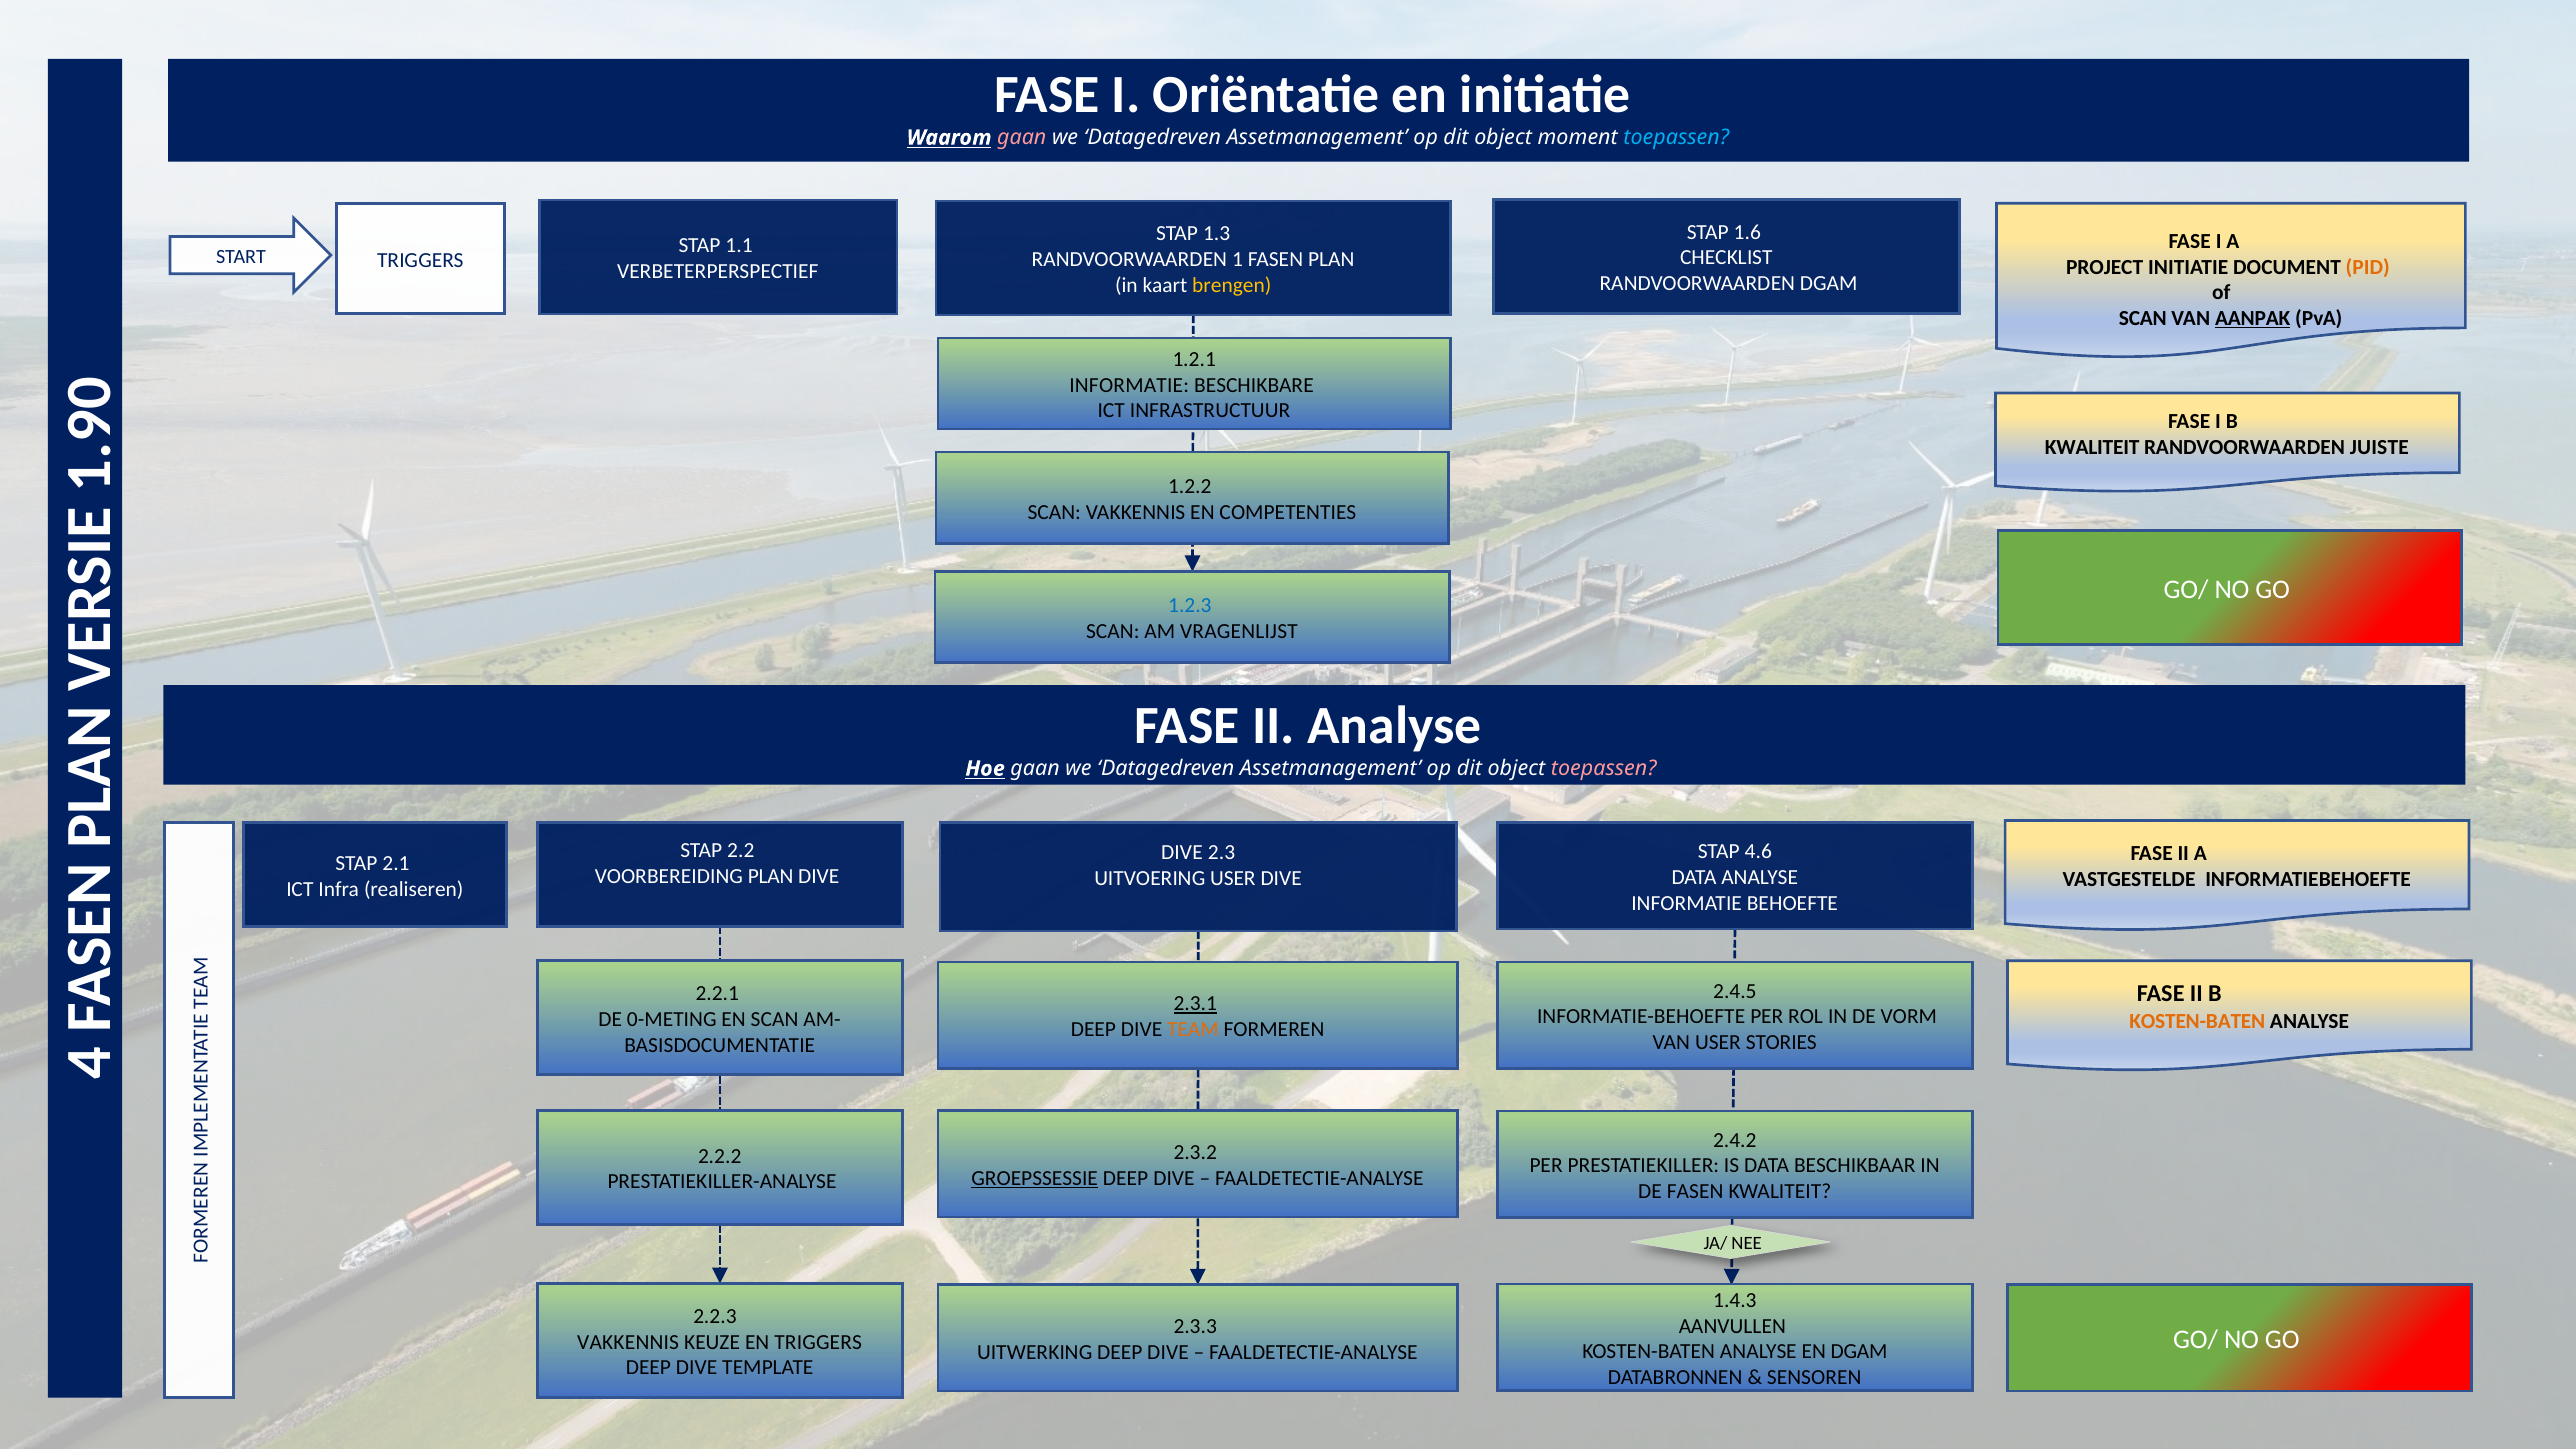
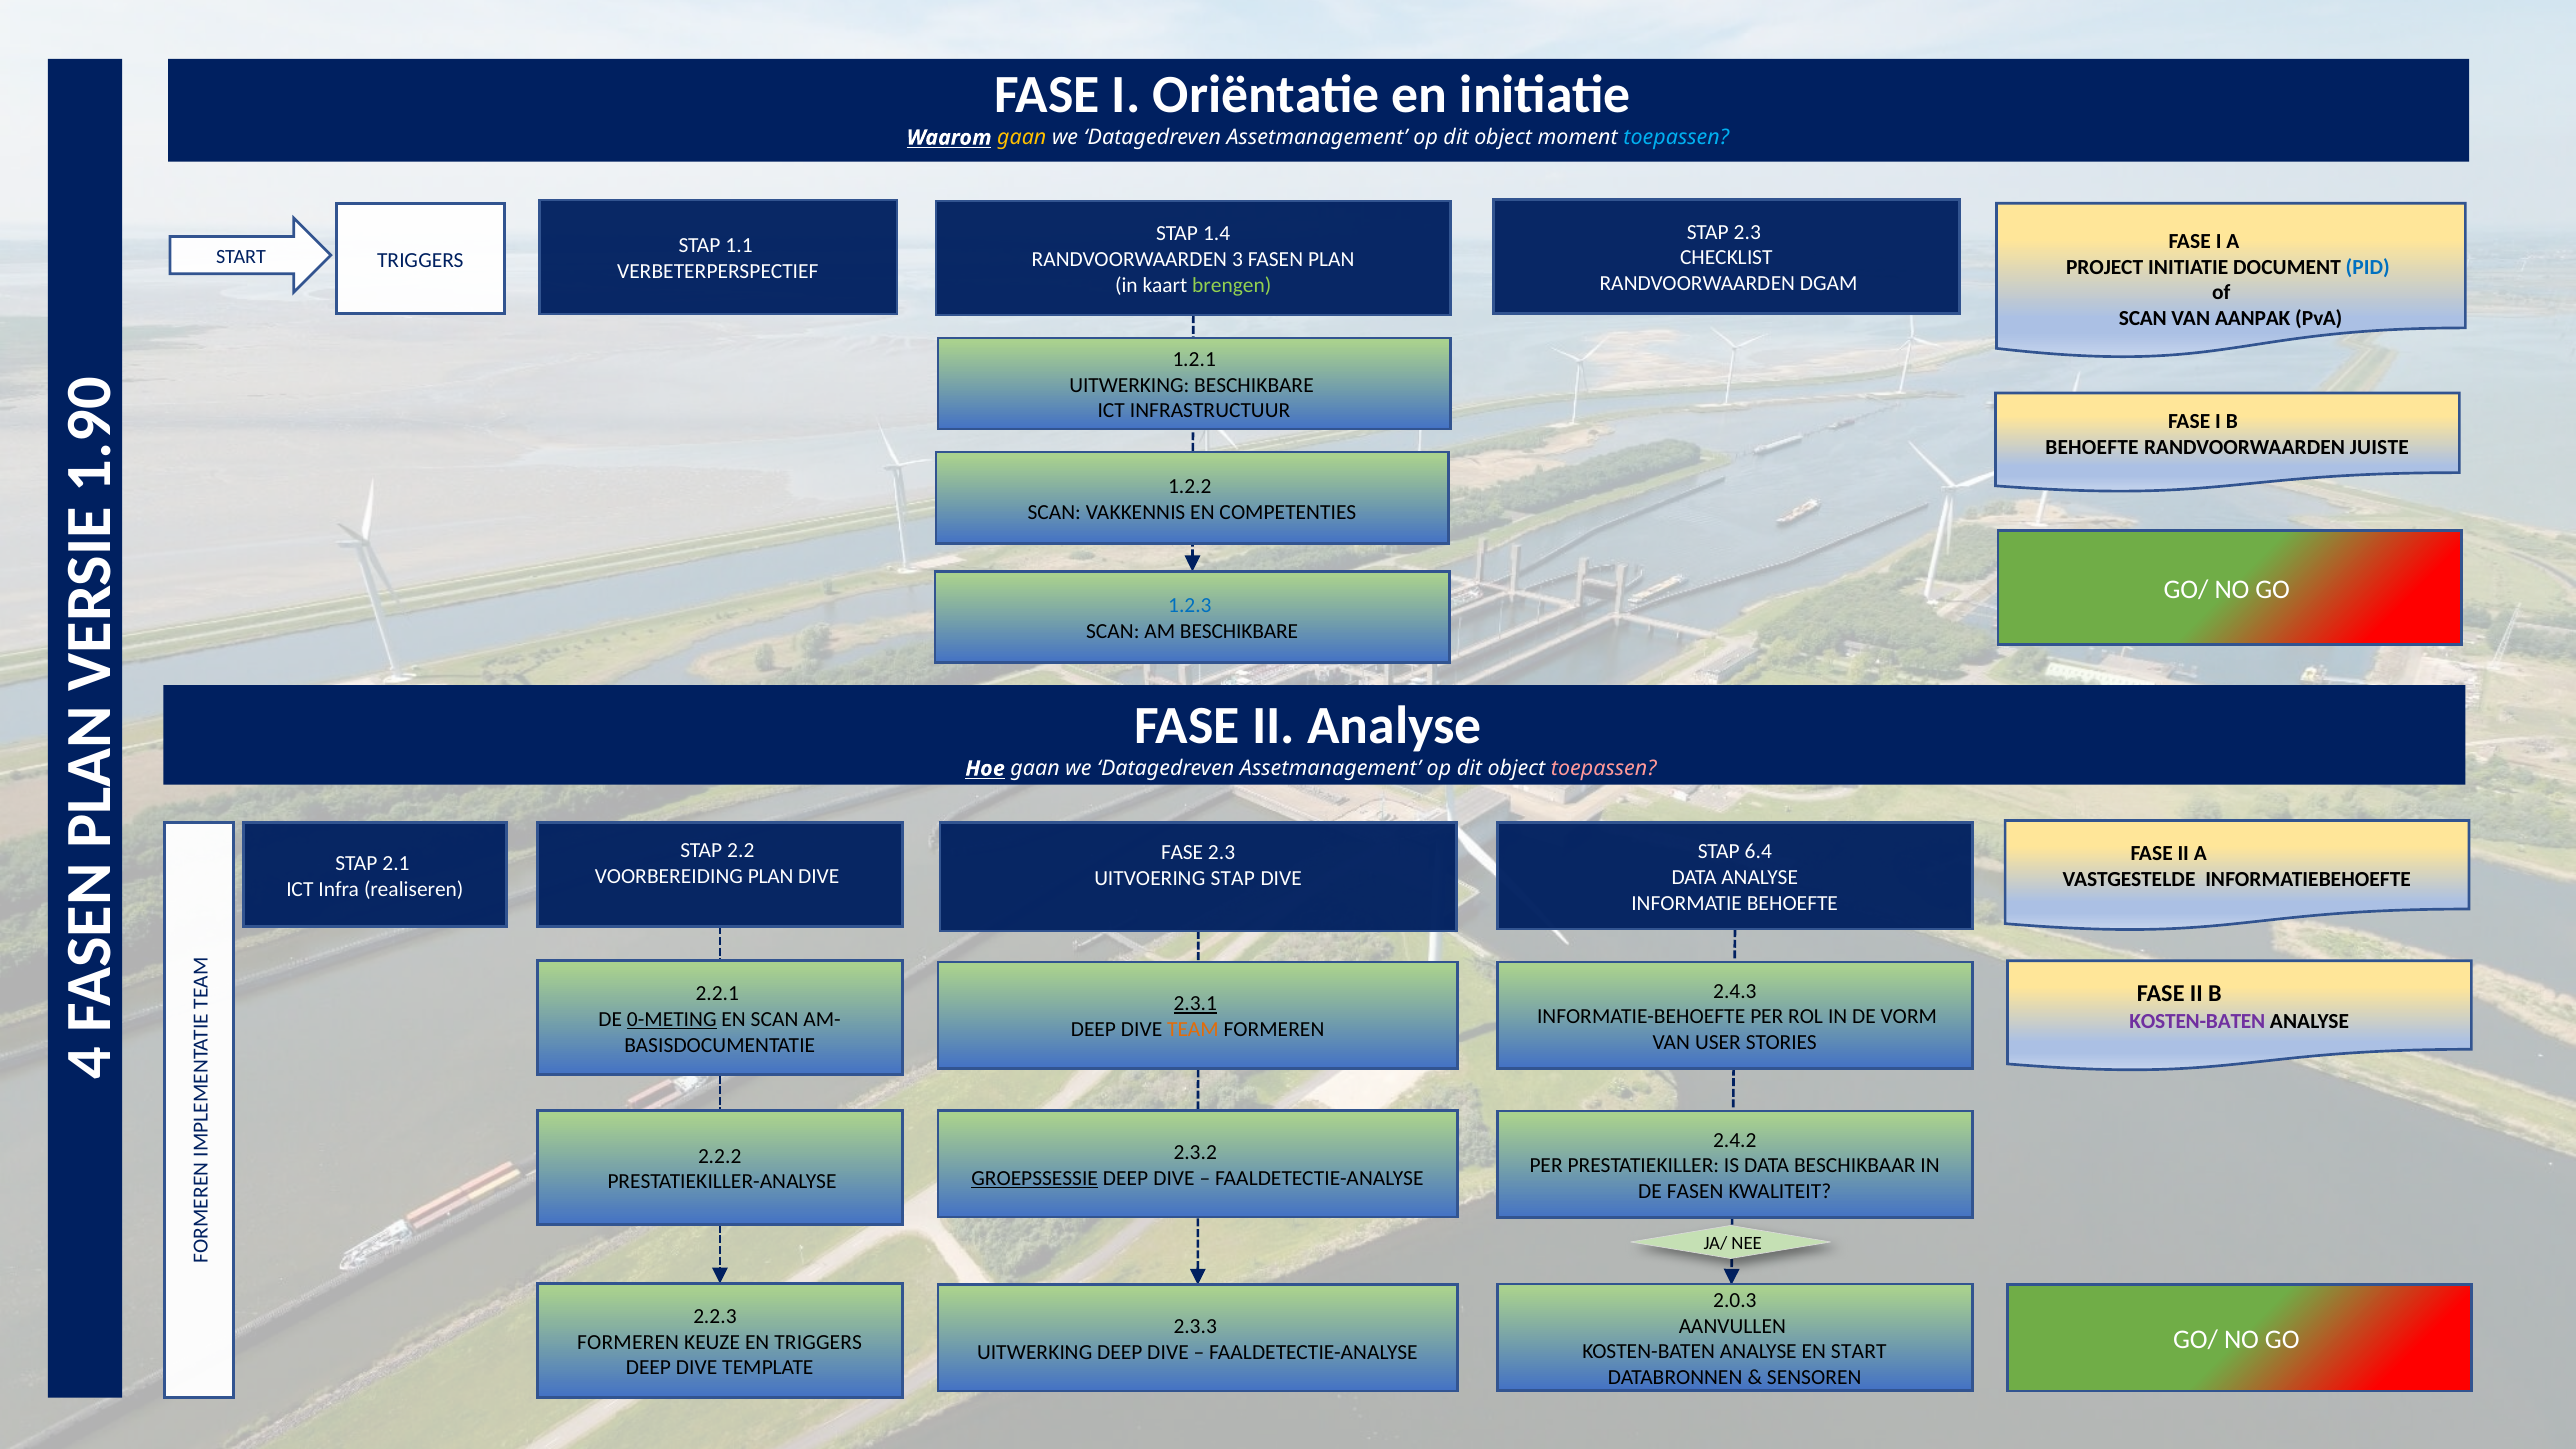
gaan at (1022, 138) colour: pink -> yellow
STAP 1.6: 1.6 -> 2.3
1.3: 1.3 -> 1.4
RANDVOORWAARDEN 1: 1 -> 3
PID colour: orange -> blue
brengen colour: yellow -> light green
AANPAK underline: present -> none
INFORMATIE at (1129, 385): INFORMATIE -> UITWERKING
KWALITEIT at (2092, 447): KWALITEIT -> BEHOEFTE
AM VRAGENLIJST: VRAGENLIJST -> BESCHIKBARE
4.6: 4.6 -> 6.4
DIVE at (1182, 853): DIVE -> FASE
UITVOERING USER: USER -> STAP
2.4.5: 2.4.5 -> 2.4.3
0-METING underline: none -> present
KOSTEN-BATEN at (2197, 1021) colour: orange -> purple
1.4.3: 1.4.3 -> 2.0.3
VAKKENNIS at (628, 1342): VAKKENNIS -> FORMEREN
EN DGAM: DGAM -> START
